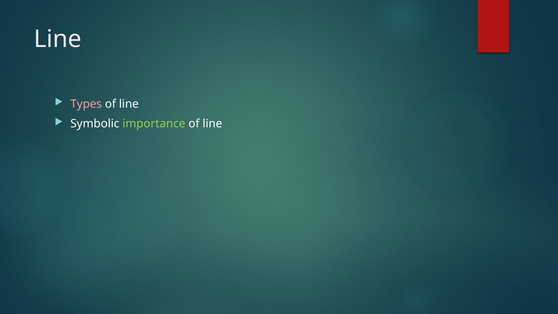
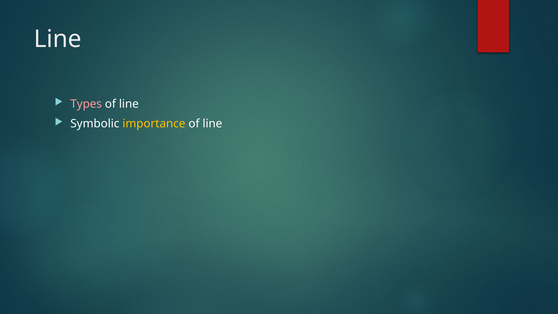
importance colour: light green -> yellow
